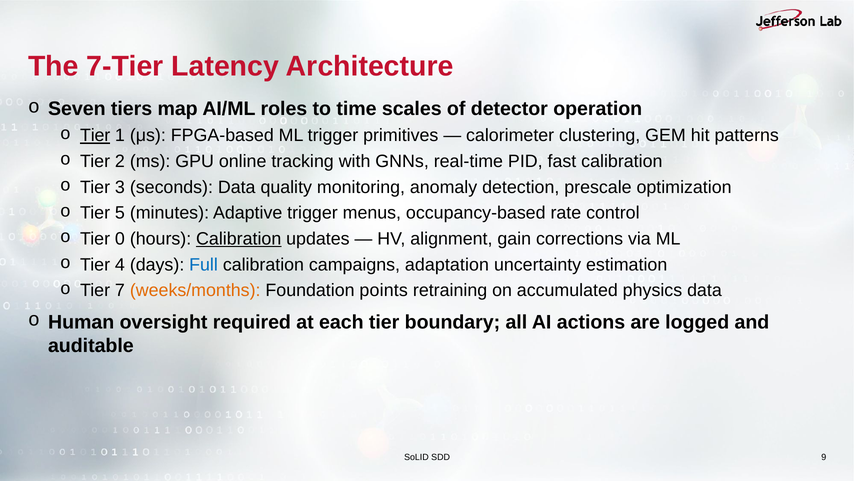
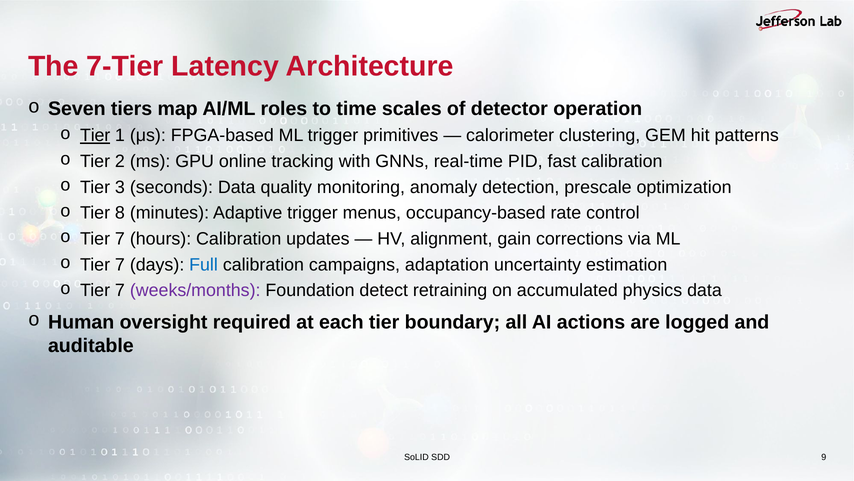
5: 5 -> 8
0 at (120, 239): 0 -> 7
Calibration at (239, 239) underline: present -> none
4 at (120, 264): 4 -> 7
weeks/months colour: orange -> purple
points: points -> detect
